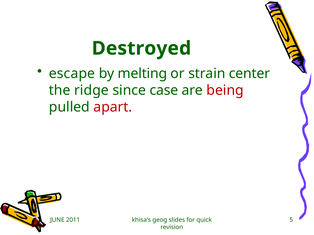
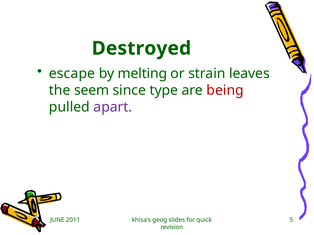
center: center -> leaves
ridge: ridge -> seem
case: case -> type
apart colour: red -> purple
